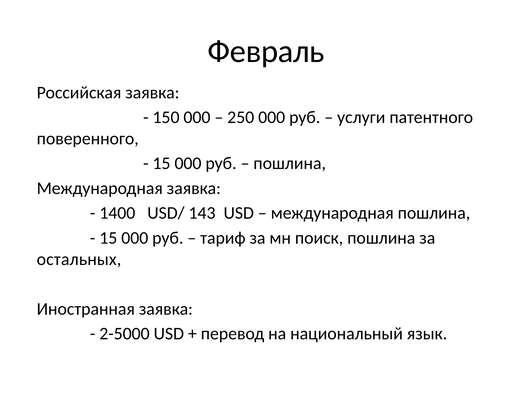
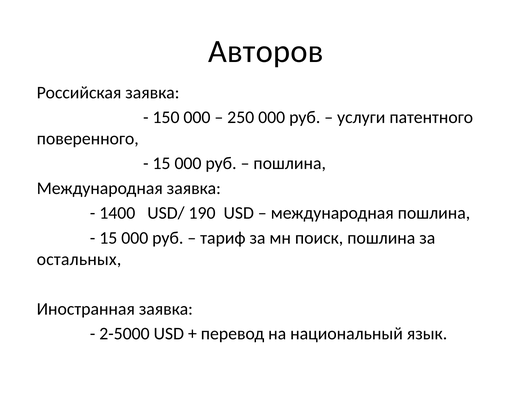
Февраль: Февраль -> Авторов
143: 143 -> 190
